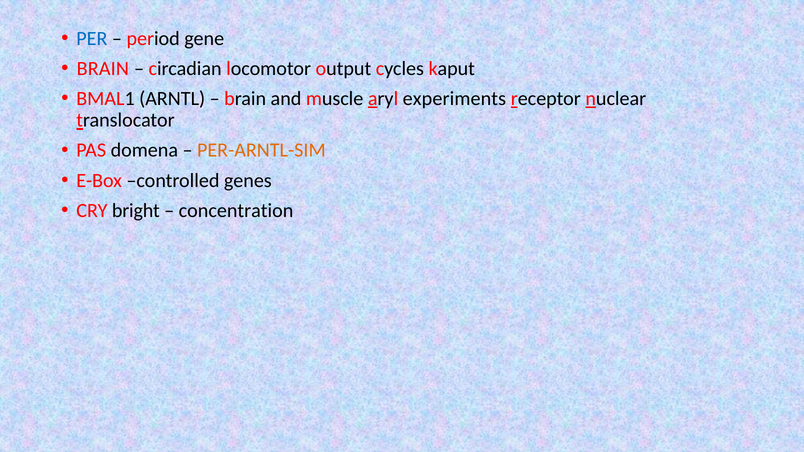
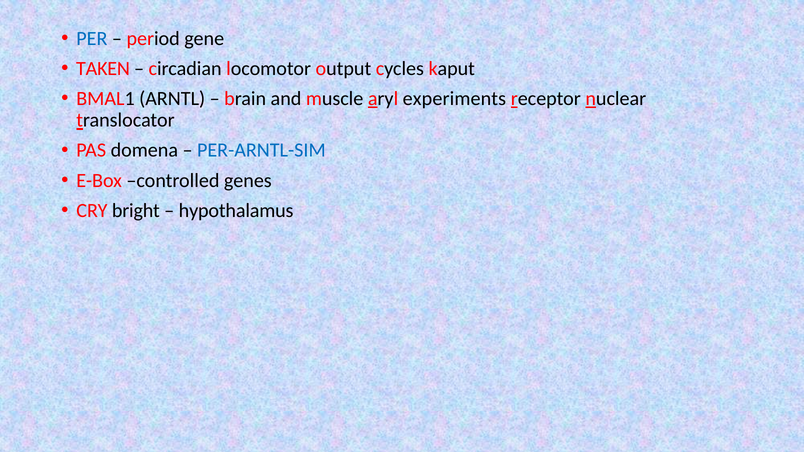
BRAIN at (103, 69): BRAIN -> TAKEN
PER-ARNTL-SIM colour: orange -> blue
concentration: concentration -> hypothalamus
